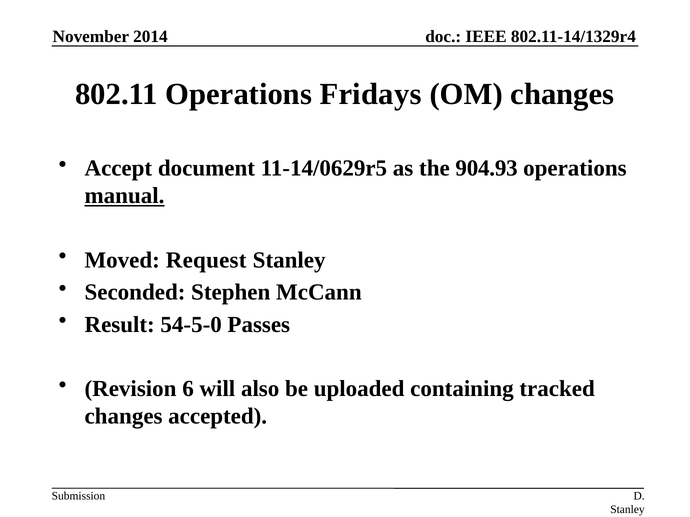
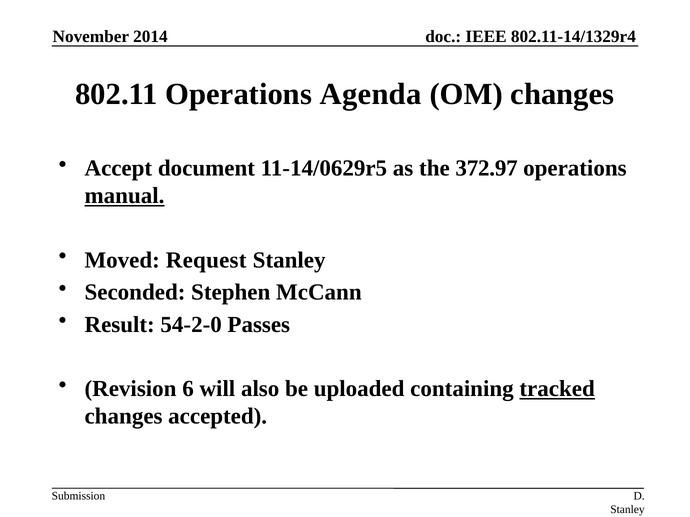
Fridays: Fridays -> Agenda
904.93: 904.93 -> 372.97
54-5-0: 54-5-0 -> 54-2-0
tracked underline: none -> present
